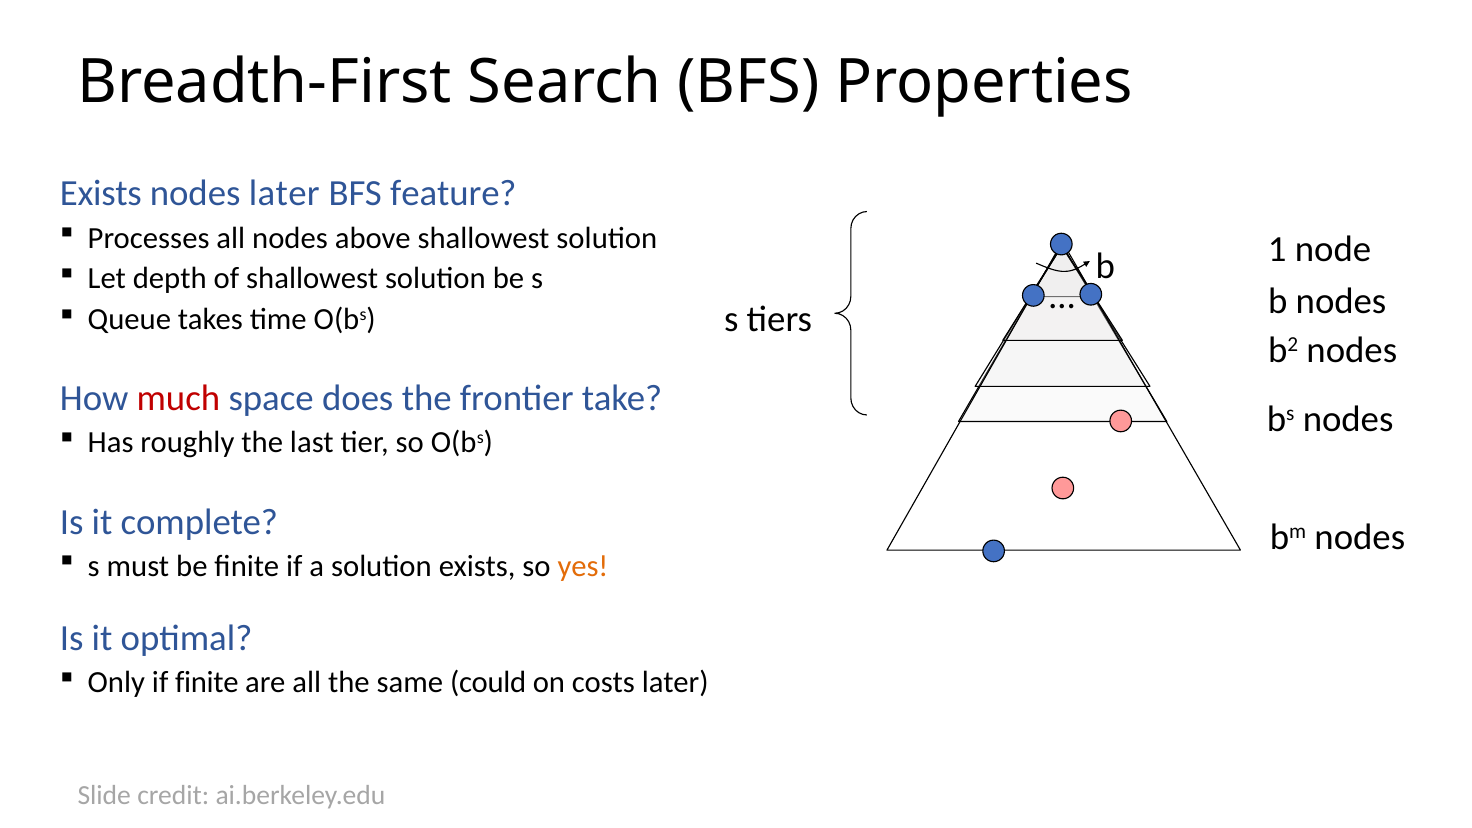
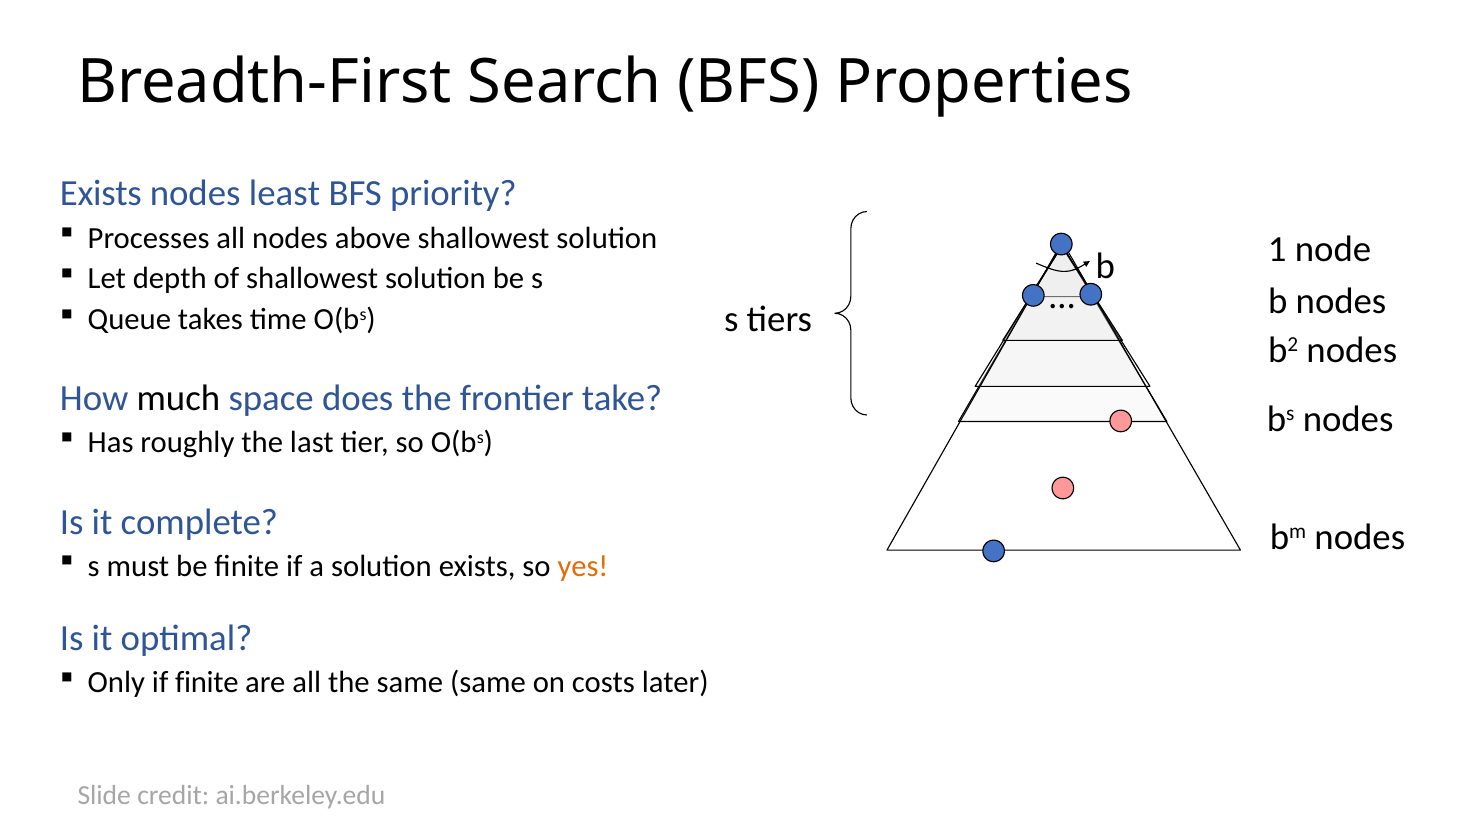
nodes later: later -> least
feature: feature -> priority
much colour: red -> black
same could: could -> same
